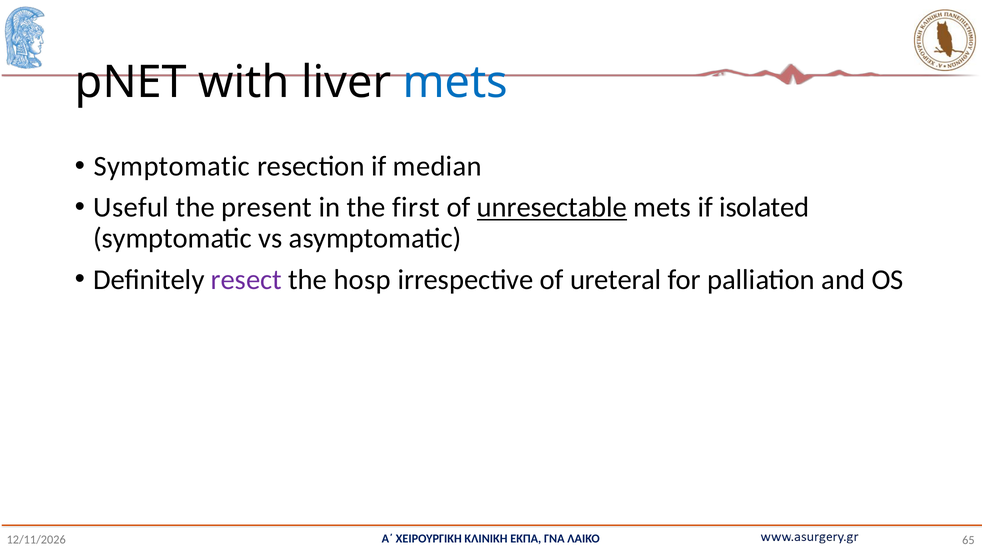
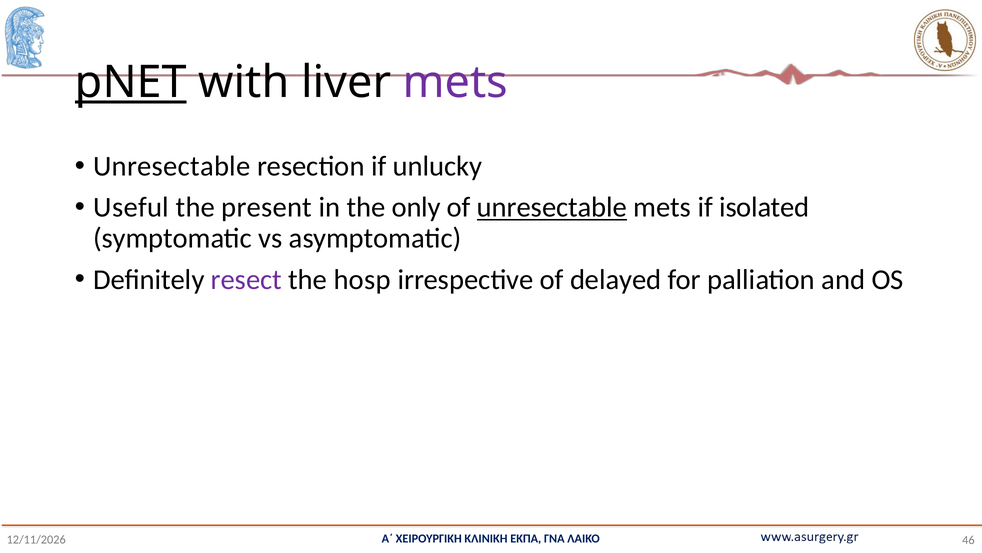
pNET underline: none -> present
mets at (455, 82) colour: blue -> purple
Symptomatic at (172, 166): Symptomatic -> Unresectable
median: median -> unlucky
first: first -> only
ureteral: ureteral -> delayed
65: 65 -> 46
